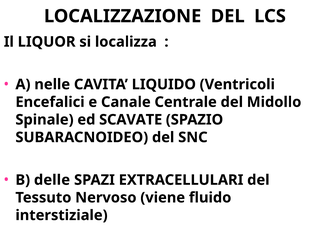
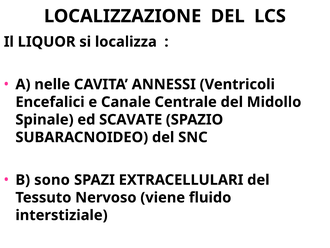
LIQUIDO: LIQUIDO -> ANNESSI
delle: delle -> sono
